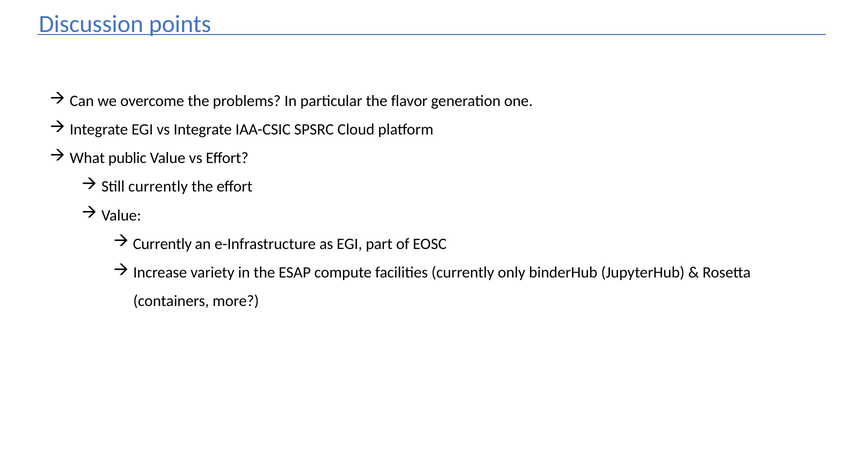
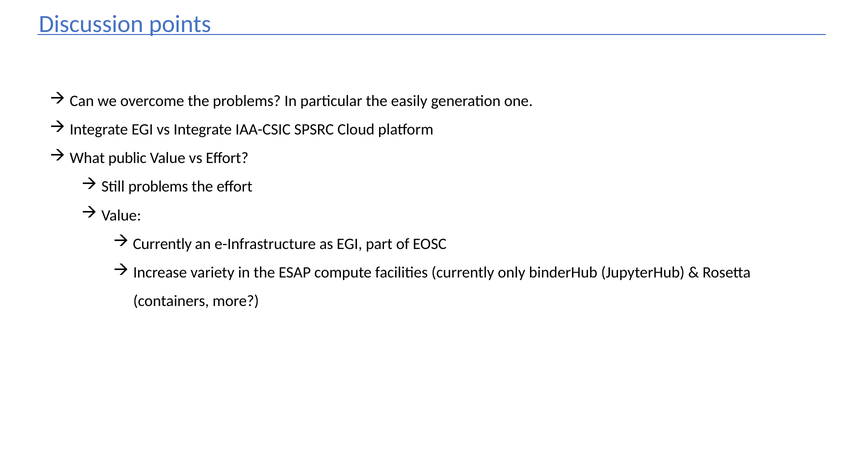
flavor: flavor -> easily
Still currently: currently -> problems
